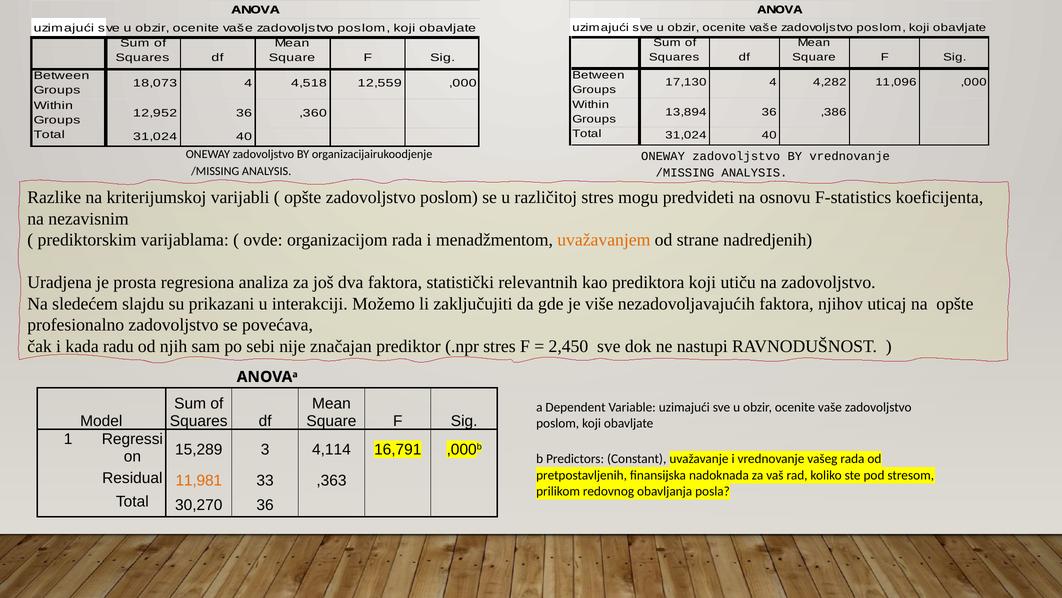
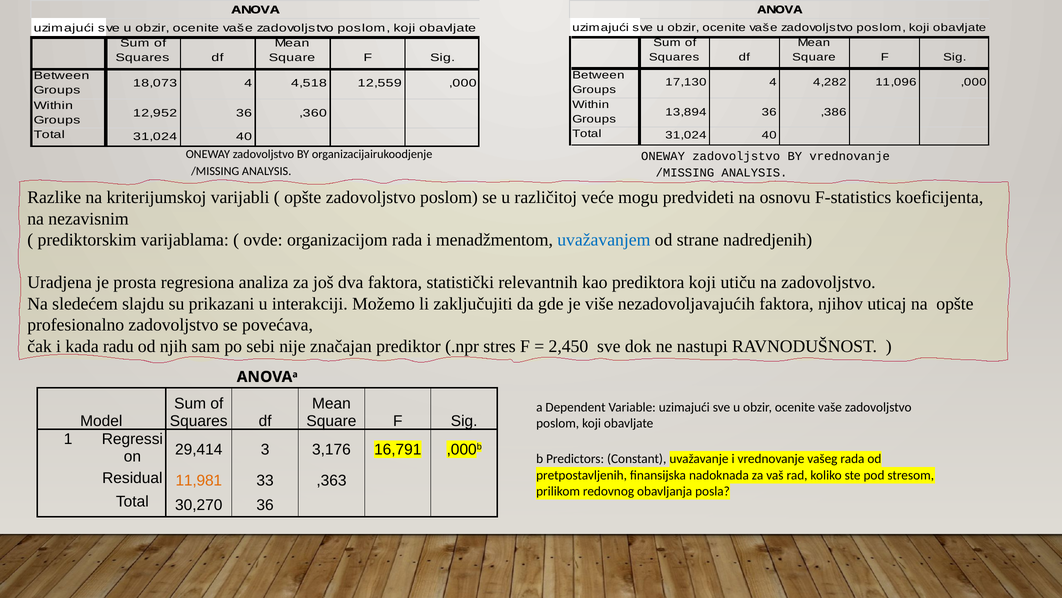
različitoj stres: stres -> veće
uvažavanjem colour: orange -> blue
15,289: 15,289 -> 29,414
4,114: 4,114 -> 3,176
